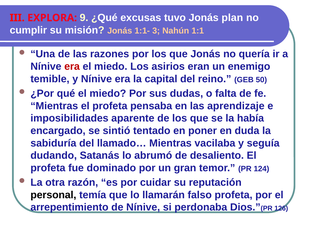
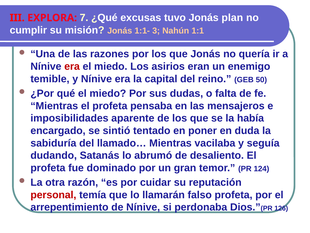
9: 9 -> 7
aprendizaje: aprendizaje -> mensajeros
personal colour: black -> red
